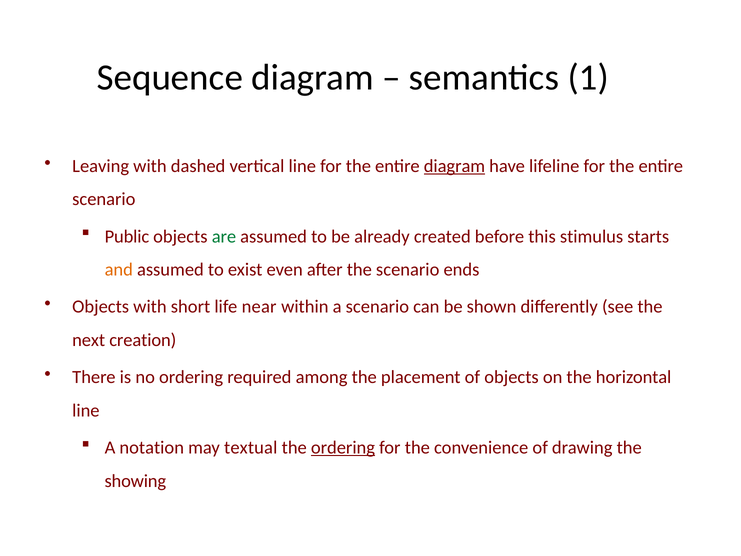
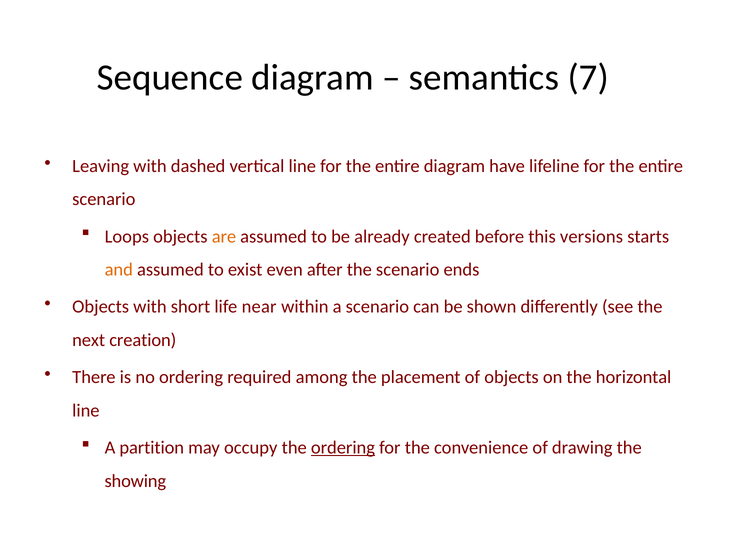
1: 1 -> 7
diagram at (454, 166) underline: present -> none
Public: Public -> Loops
are colour: green -> orange
stimulus: stimulus -> versions
notation: notation -> partition
textual: textual -> occupy
